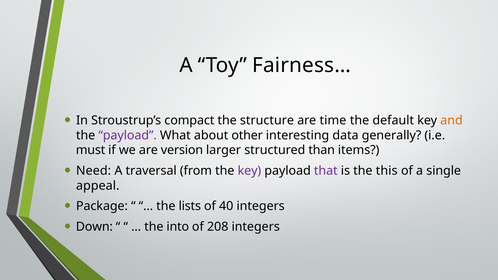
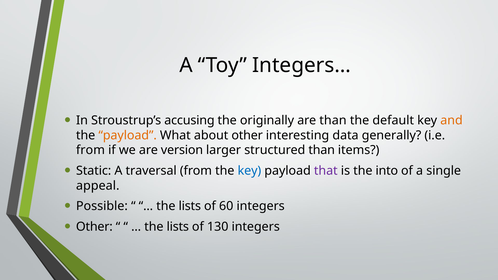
Fairness…: Fairness… -> Integers…
compact: compact -> accusing
structure: structure -> originally
are time: time -> than
payload at (128, 135) colour: purple -> orange
must at (91, 150): must -> from
Need: Need -> Static
key at (249, 171) colour: purple -> blue
this: this -> into
Package: Package -> Possible
40: 40 -> 60
Down at (94, 227): Down -> Other
into at (178, 227): into -> lists
208: 208 -> 130
